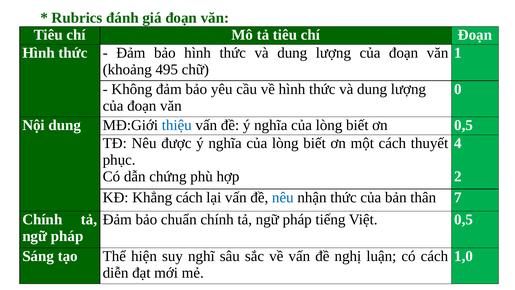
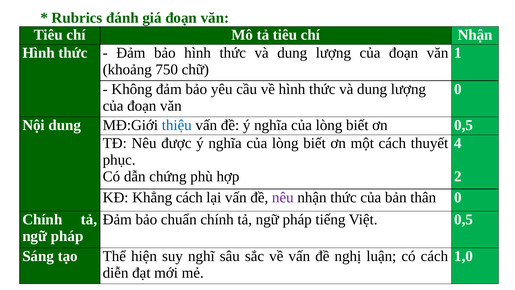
chí Đoạn: Đoạn -> Nhận
495: 495 -> 750
nêu at (283, 197) colour: blue -> purple
thân 7: 7 -> 0
